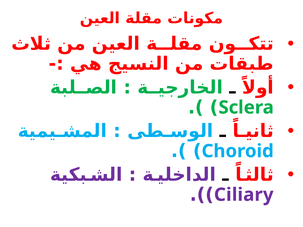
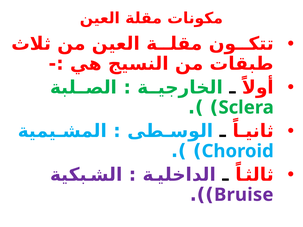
Ciliary: Ciliary -> Bruise
